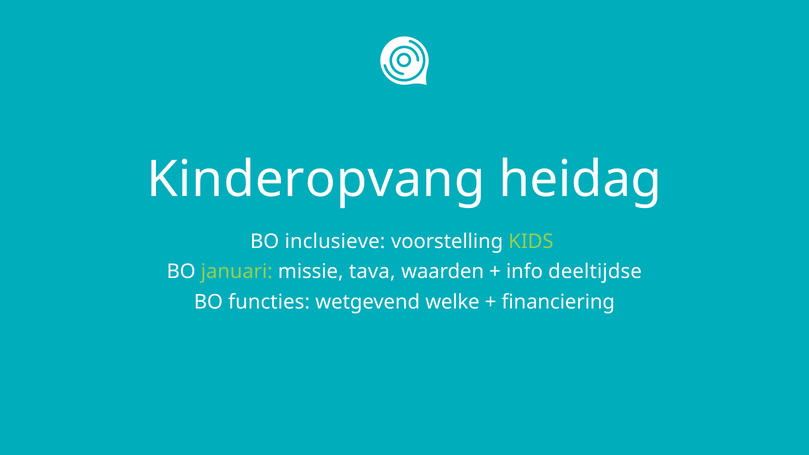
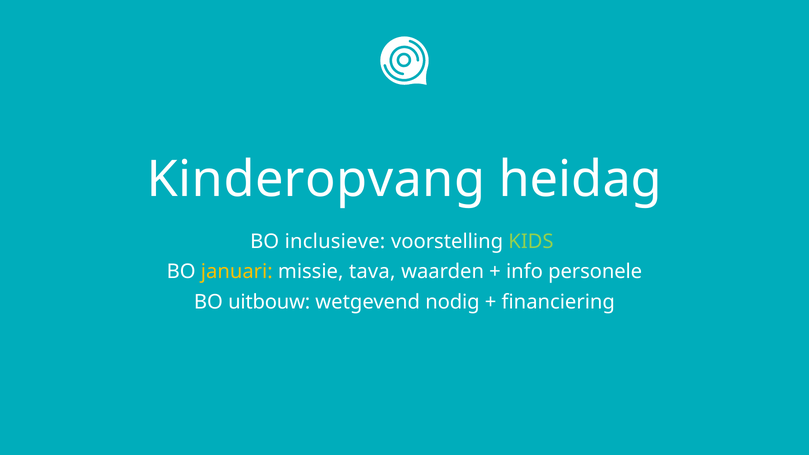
januari colour: light green -> yellow
deeltijdse: deeltijdse -> personele
functies: functies -> uitbouw
welke: welke -> nodig
